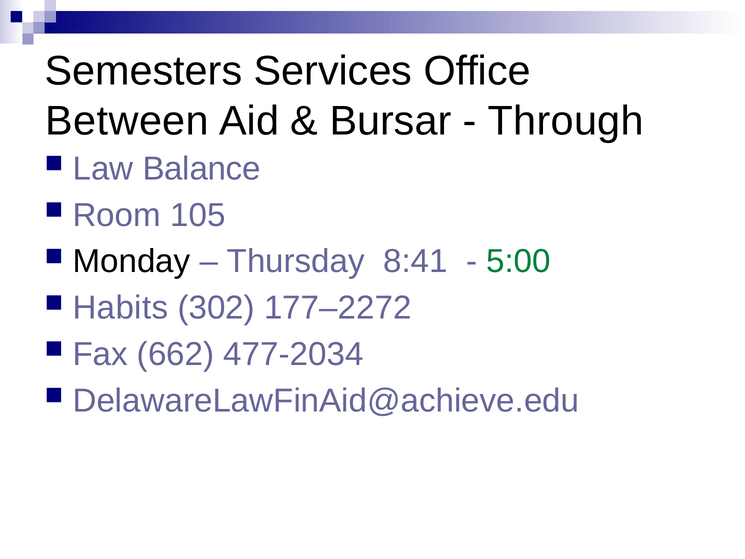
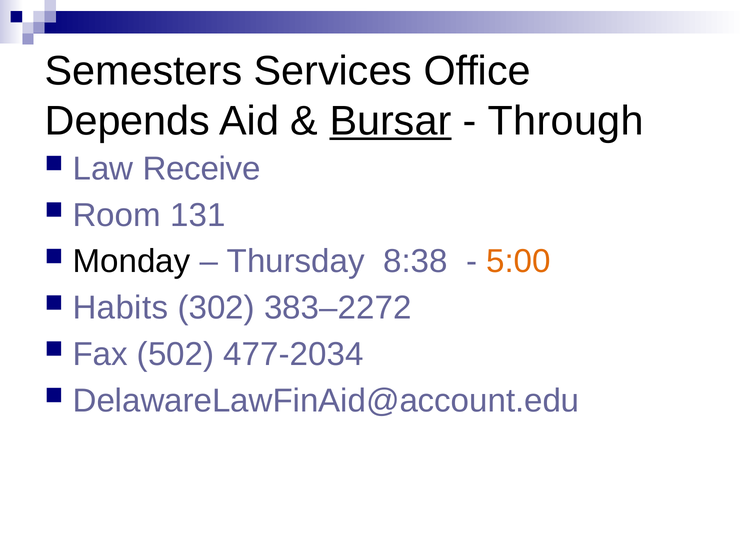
Between: Between -> Depends
Bursar underline: none -> present
Balance: Balance -> Receive
105: 105 -> 131
8:41: 8:41 -> 8:38
5:00 colour: green -> orange
177–2272: 177–2272 -> 383–2272
662: 662 -> 502
DelawareLawFinAid@achieve.edu: DelawareLawFinAid@achieve.edu -> DelawareLawFinAid@account.edu
